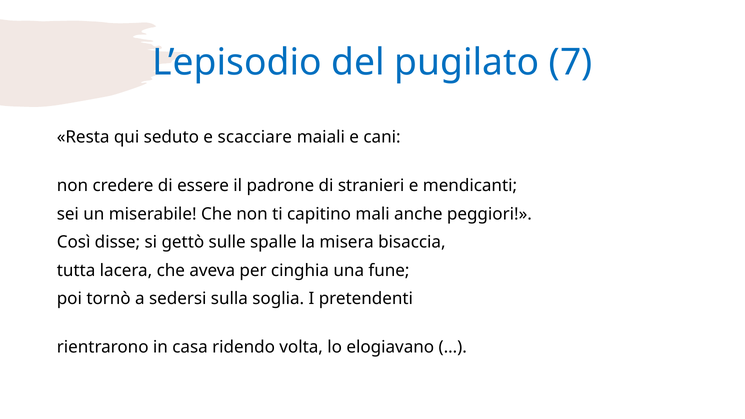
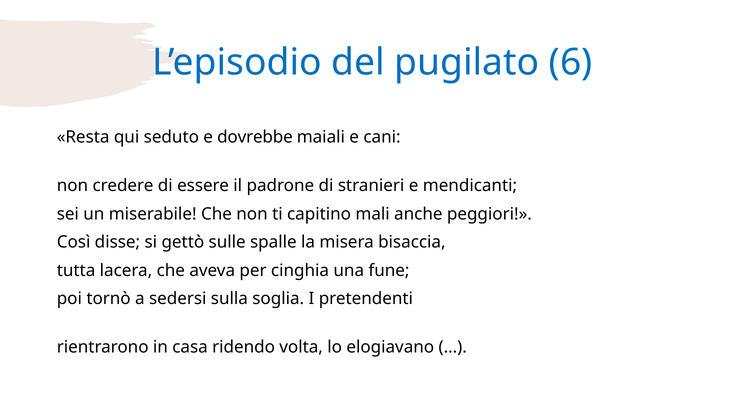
7: 7 -> 6
scacciare: scacciare -> dovrebbe
